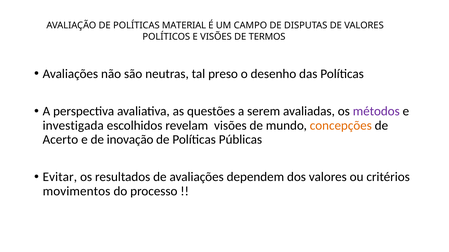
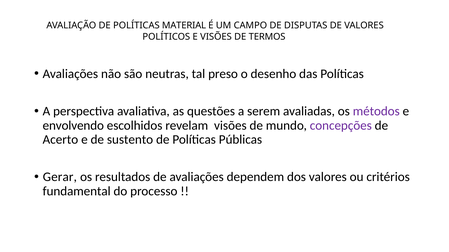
investigada: investigada -> envolvendo
concepções colour: orange -> purple
inovação: inovação -> sustento
Evitar: Evitar -> Gerar
movimentos: movimentos -> fundamental
